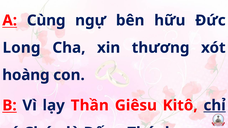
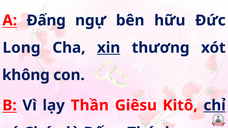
Cùng at (46, 20): Cùng -> Đấng
xin underline: none -> present
hoàng: hoàng -> không
